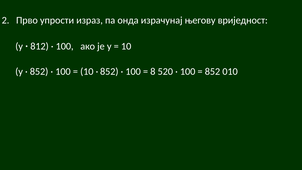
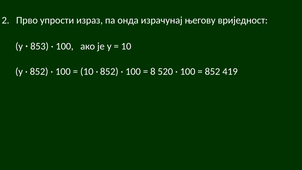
812: 812 -> 853
010: 010 -> 419
